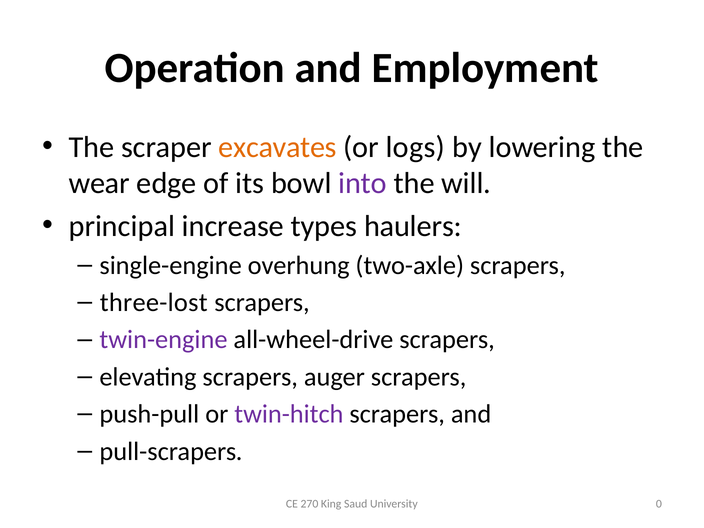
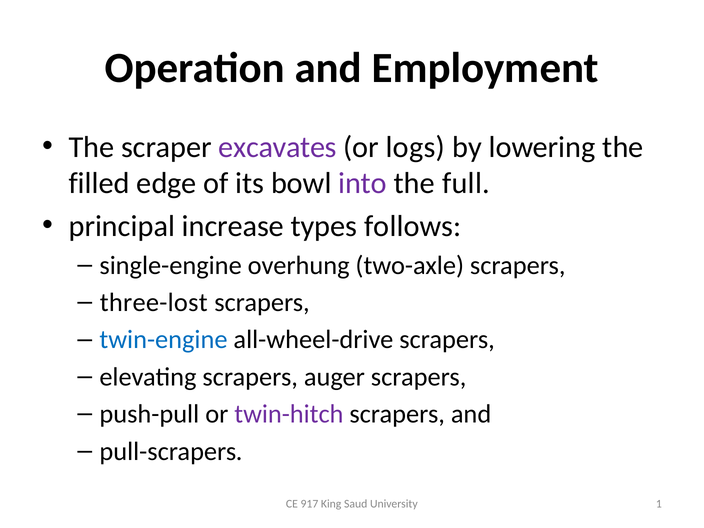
excavates colour: orange -> purple
wear: wear -> filled
will: will -> full
haulers: haulers -> follows
twin-engine colour: purple -> blue
270: 270 -> 917
0: 0 -> 1
